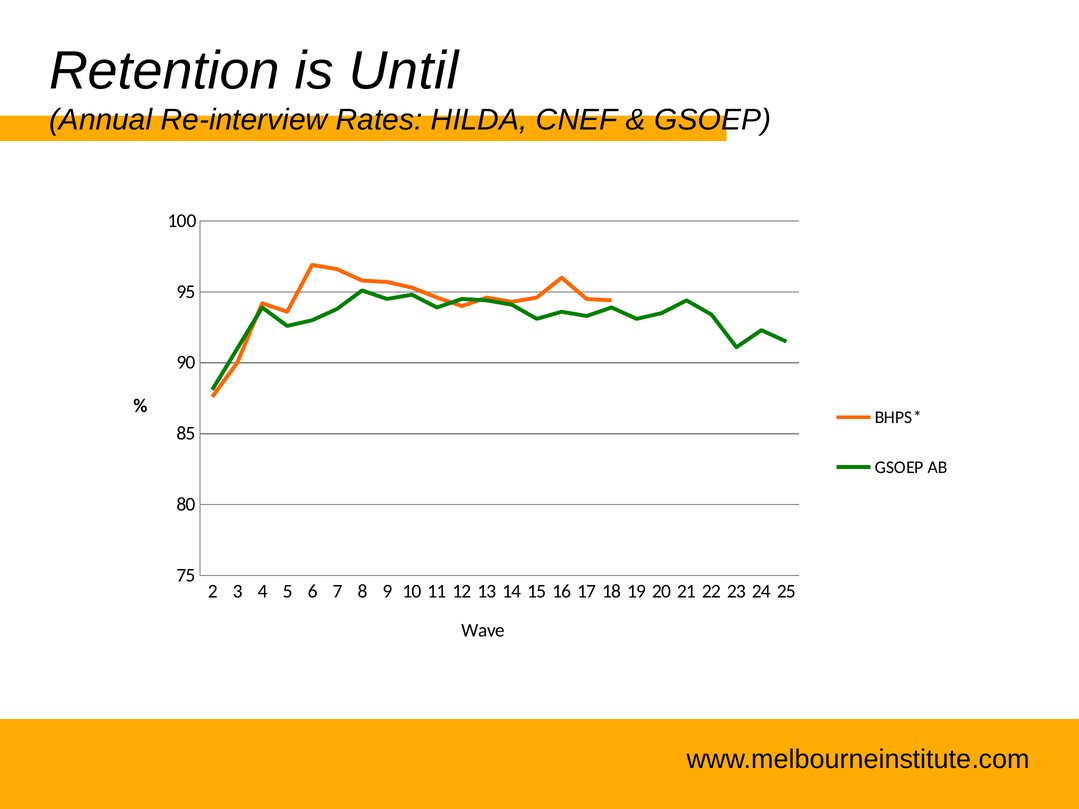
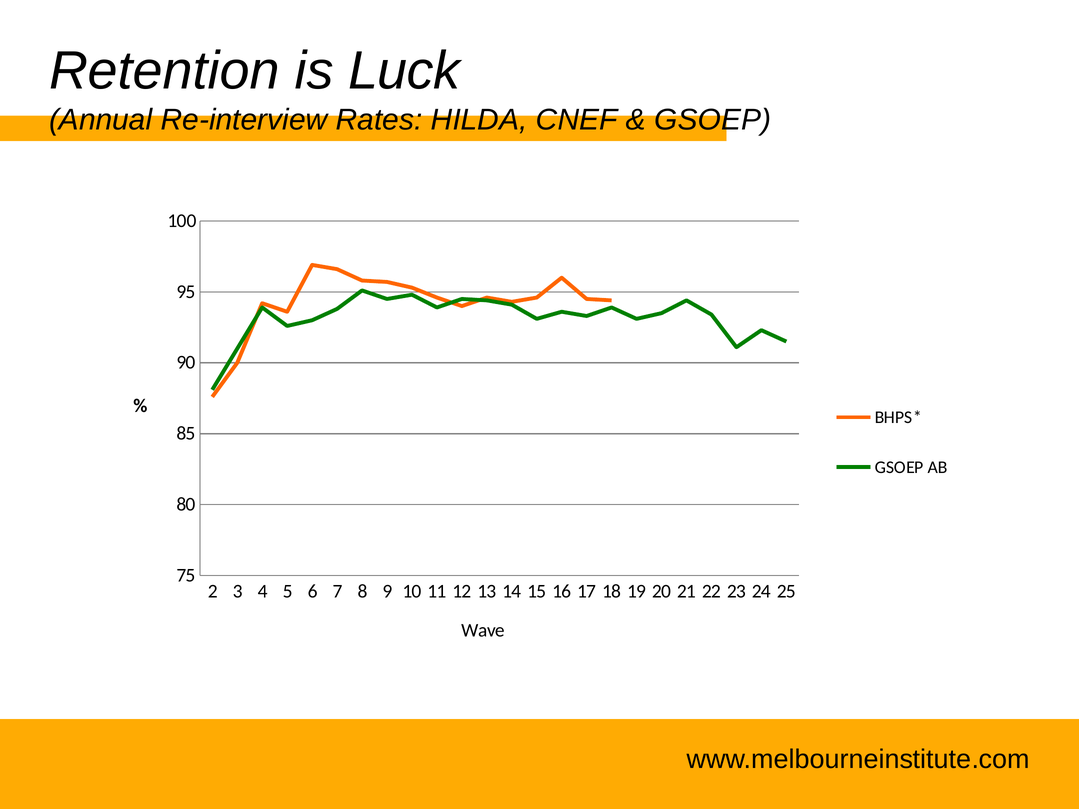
Until: Until -> Luck
